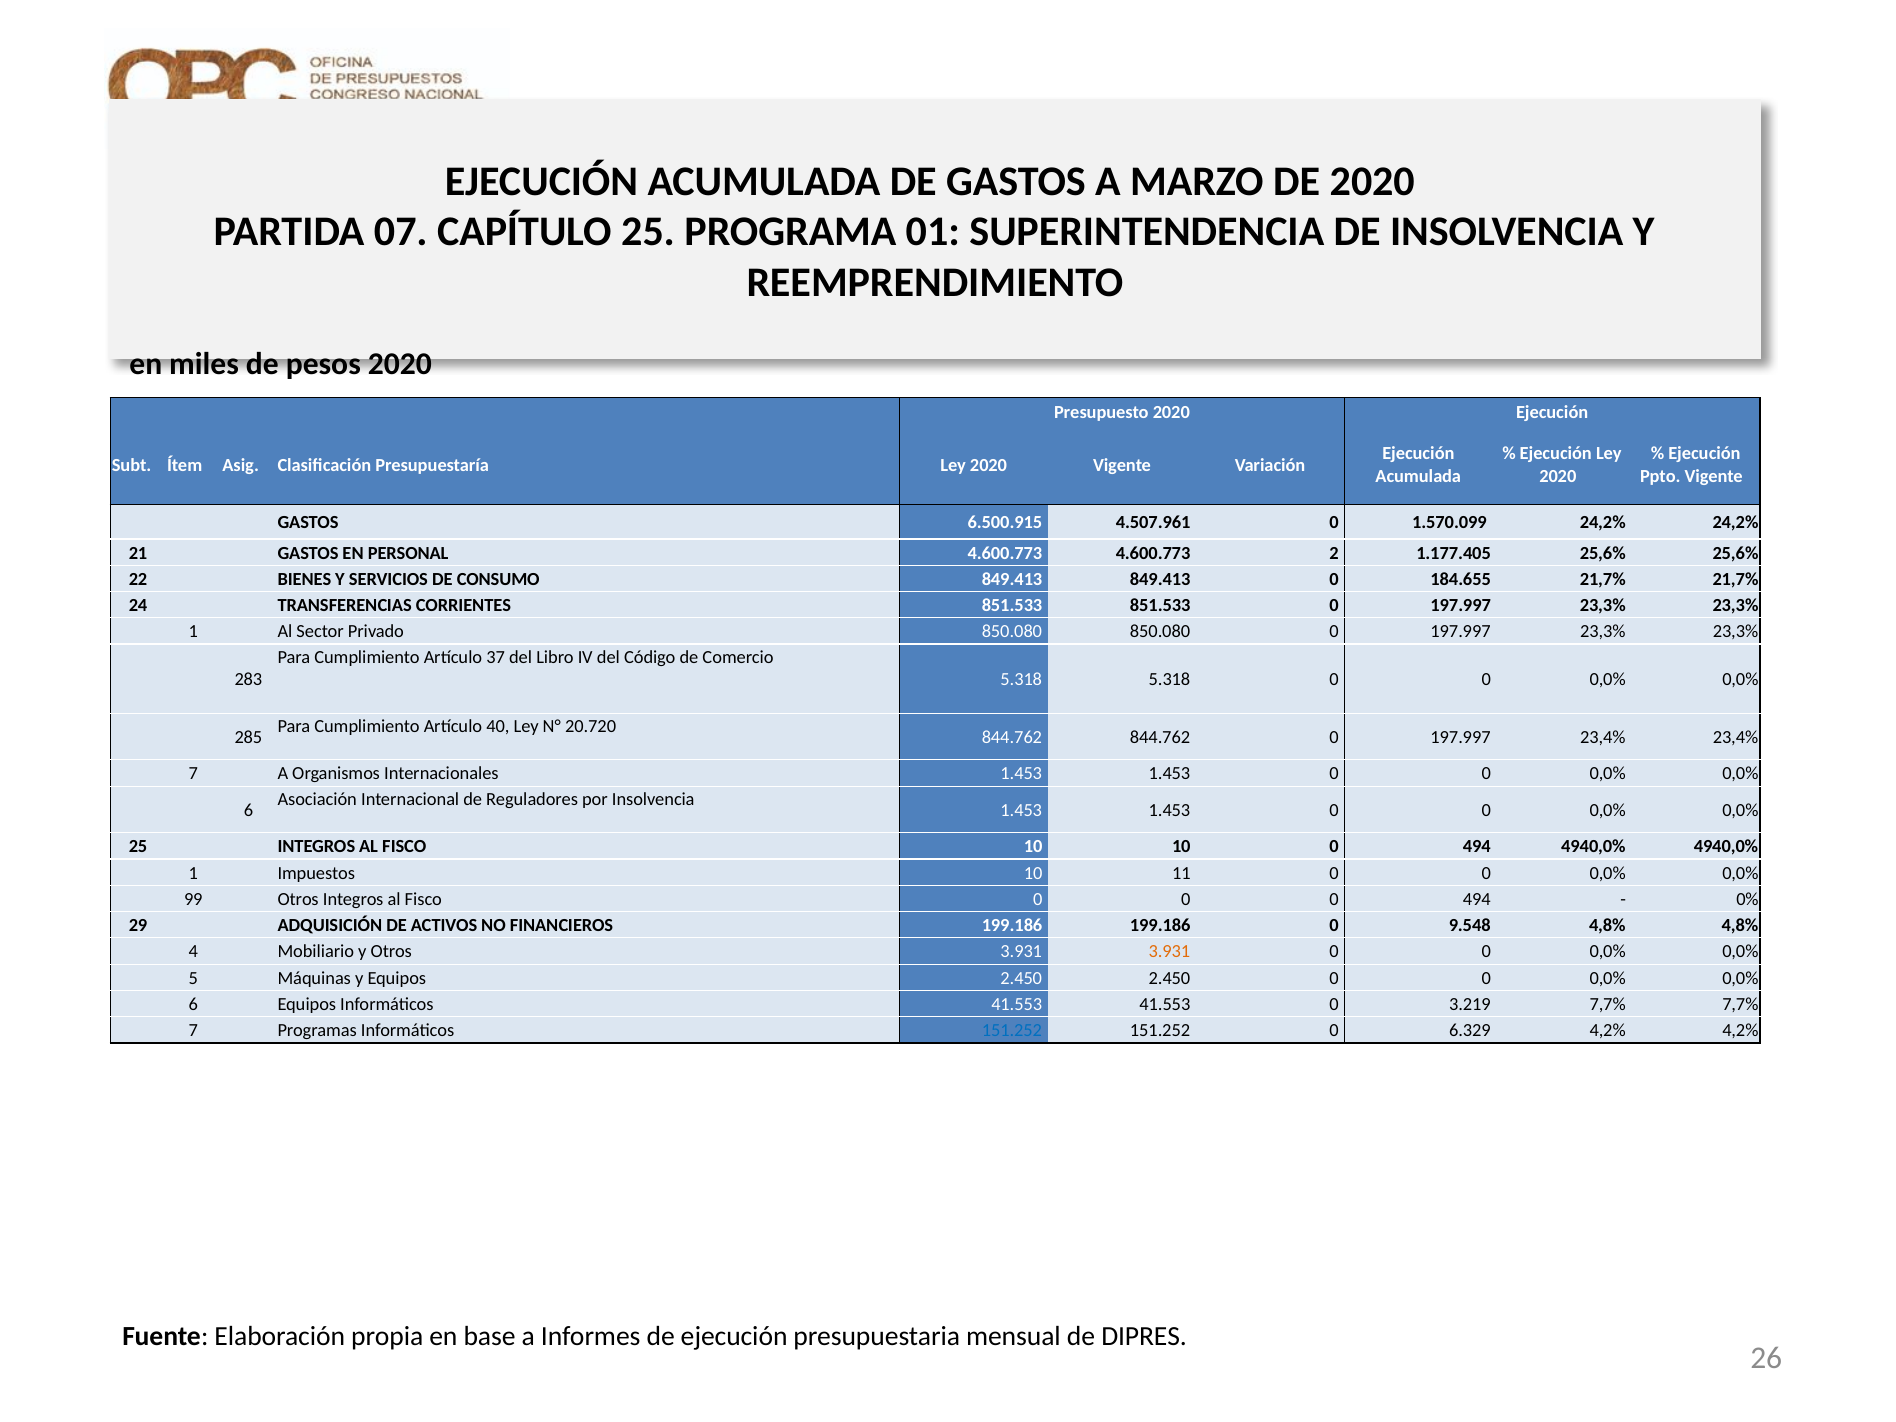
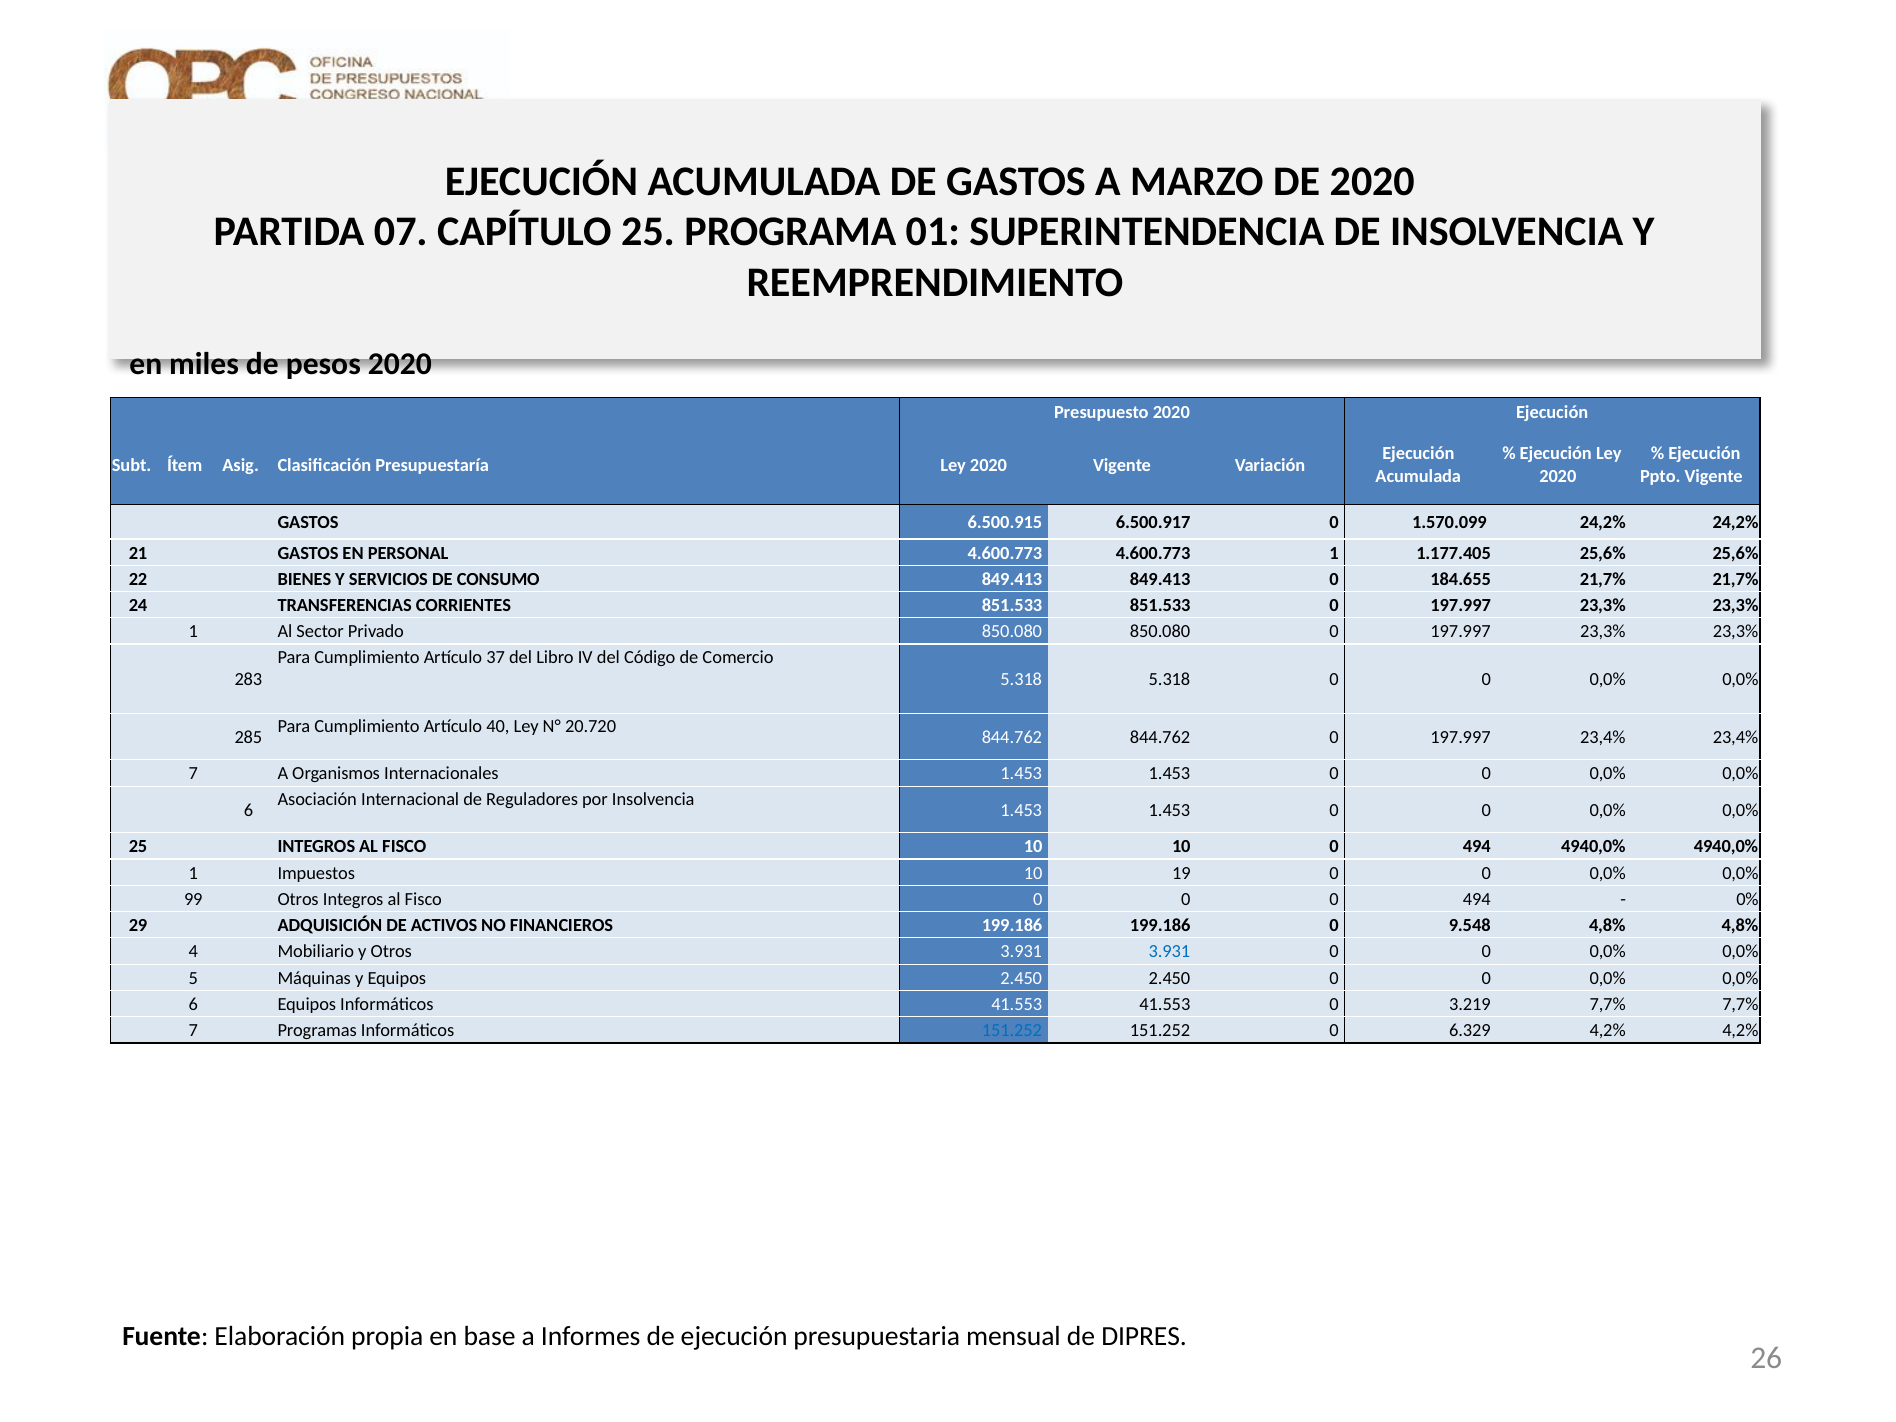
4.507.961: 4.507.961 -> 6.500.917
4.600.773 2: 2 -> 1
11: 11 -> 19
3.931 at (1169, 952) colour: orange -> blue
